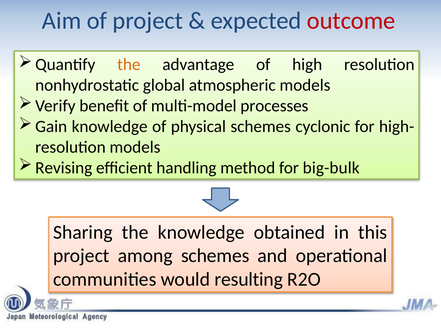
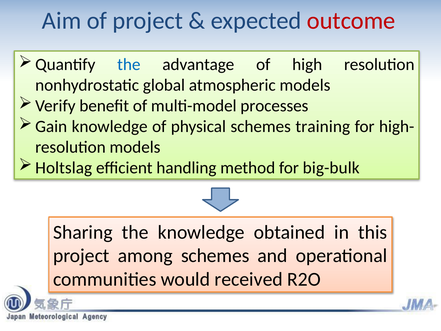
the at (129, 65) colour: orange -> blue
cyclonic: cyclonic -> training
Revising: Revising -> Holtslag
resulting: resulting -> received
